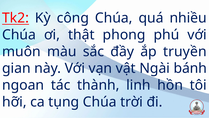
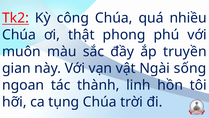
bánh: bánh -> sống
